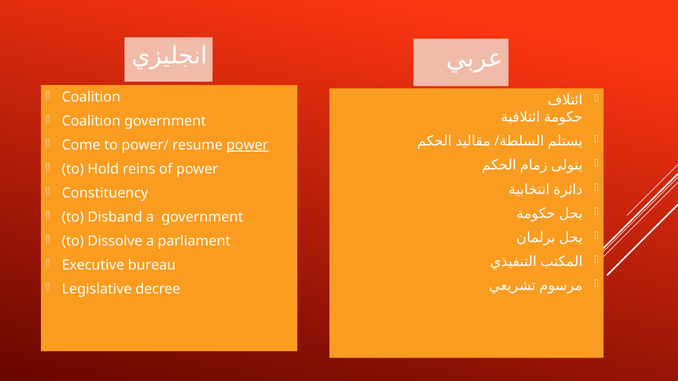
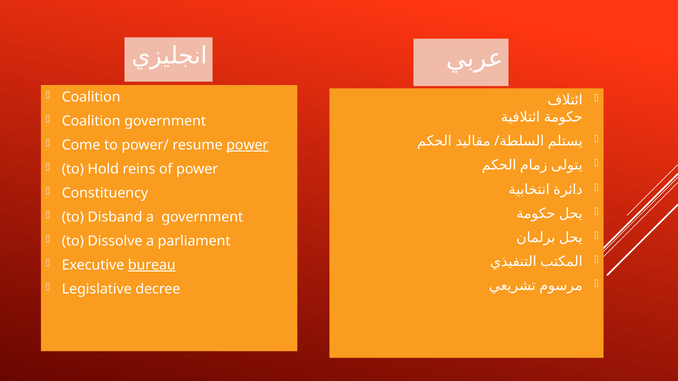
bureau underline: none -> present
